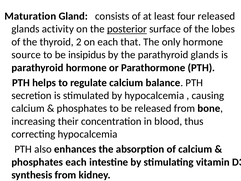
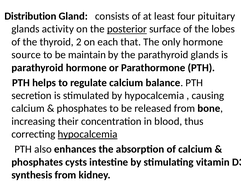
Maturation: Maturation -> Distribution
four released: released -> pituitary
insipidus: insipidus -> maintain
hypocalcemia at (88, 134) underline: none -> present
phosphates each: each -> cysts
